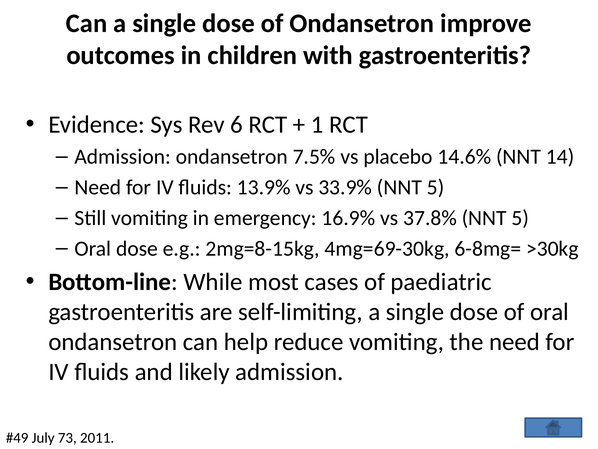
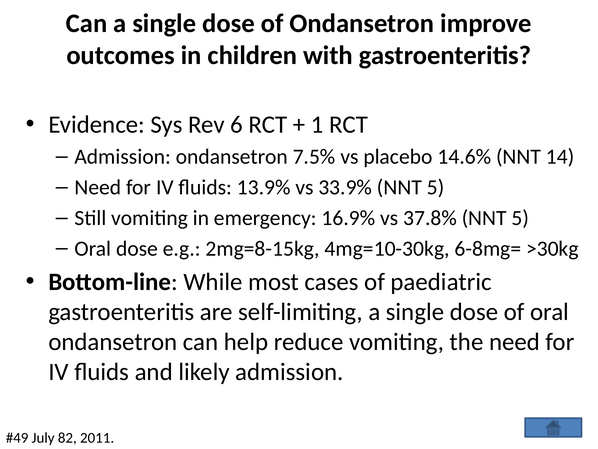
4mg=69-30kg: 4mg=69-30kg -> 4mg=10-30kg
73: 73 -> 82
